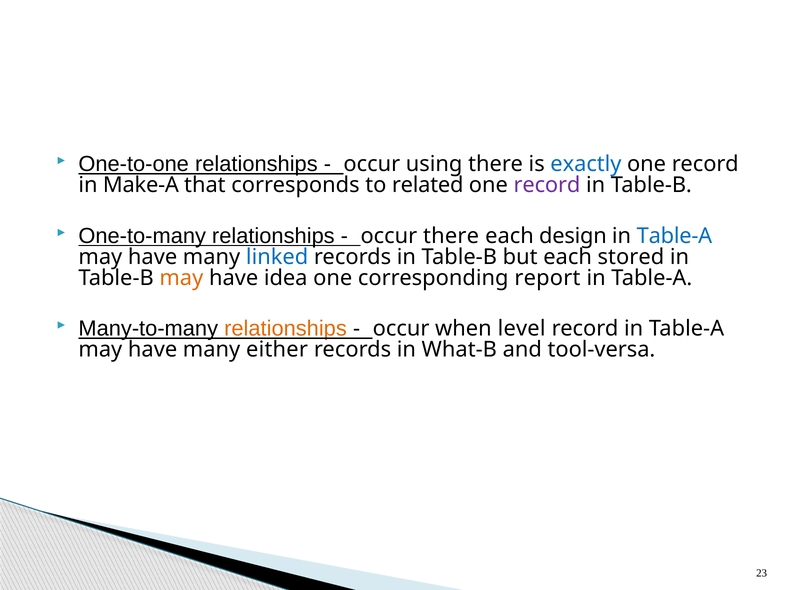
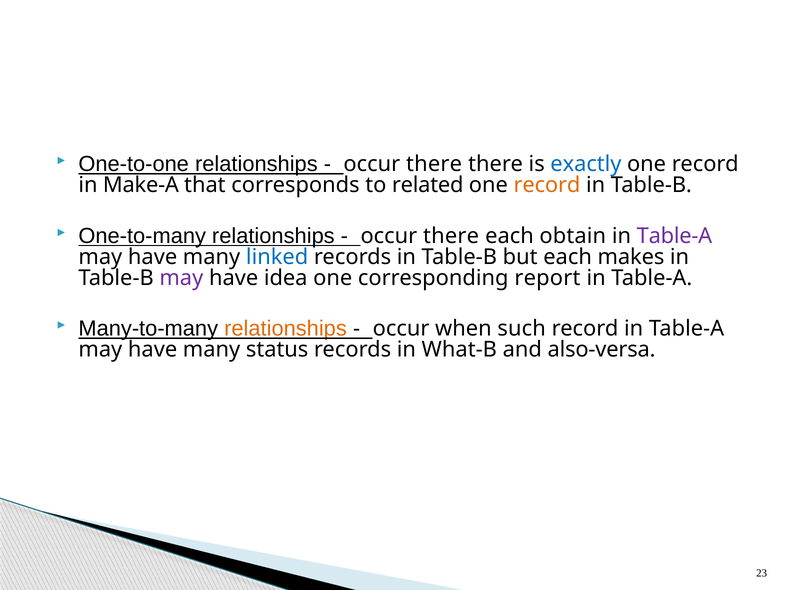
using at (434, 164): using -> there
record at (547, 185) colour: purple -> orange
design: design -> obtain
Table-A at (674, 236) colour: blue -> purple
stored: stored -> makes
may at (181, 278) colour: orange -> purple
level: level -> such
either: either -> status
tool-versa: tool-versa -> also-versa
